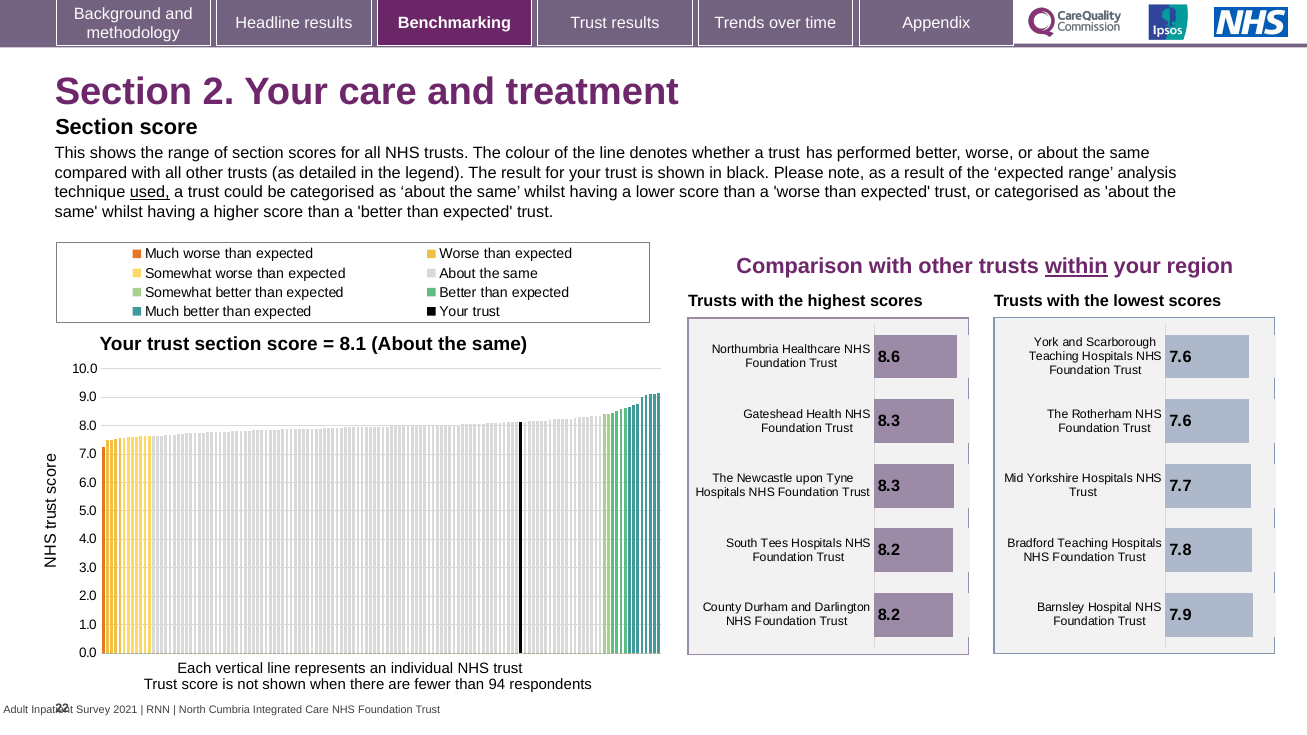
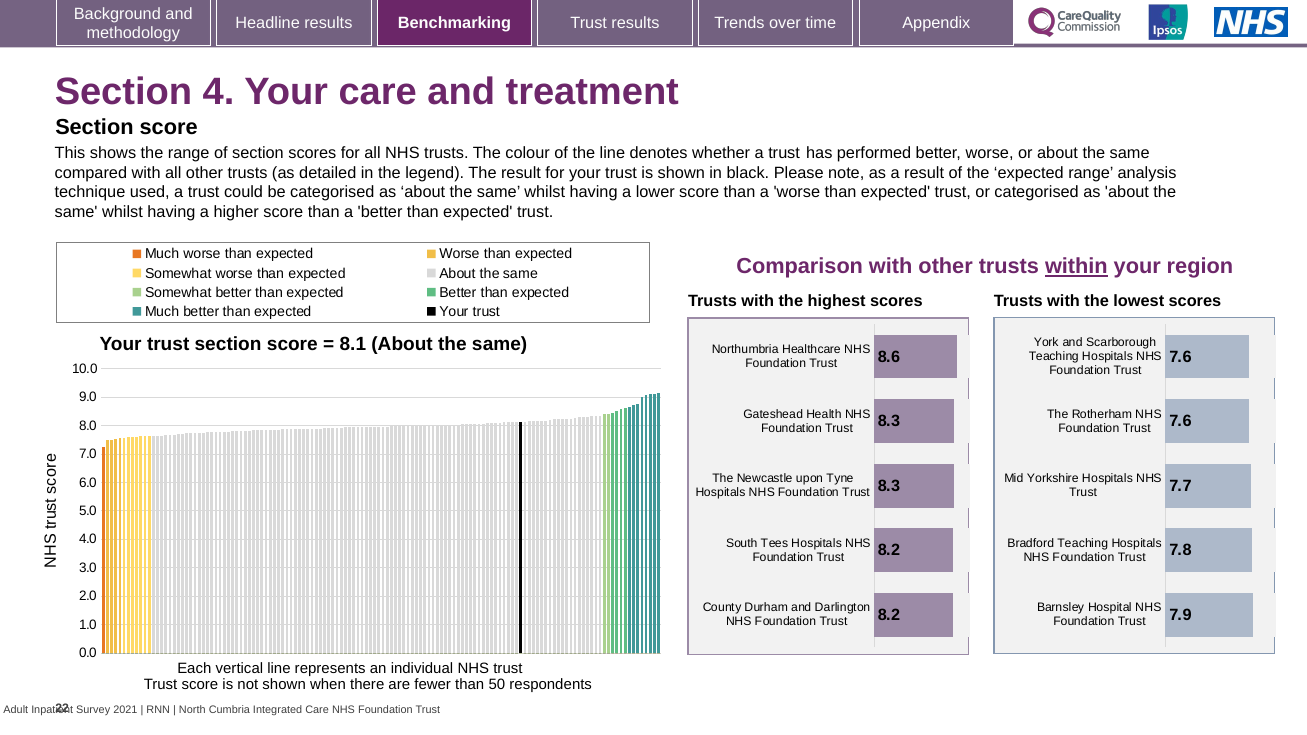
2: 2 -> 4
used underline: present -> none
94: 94 -> 50
